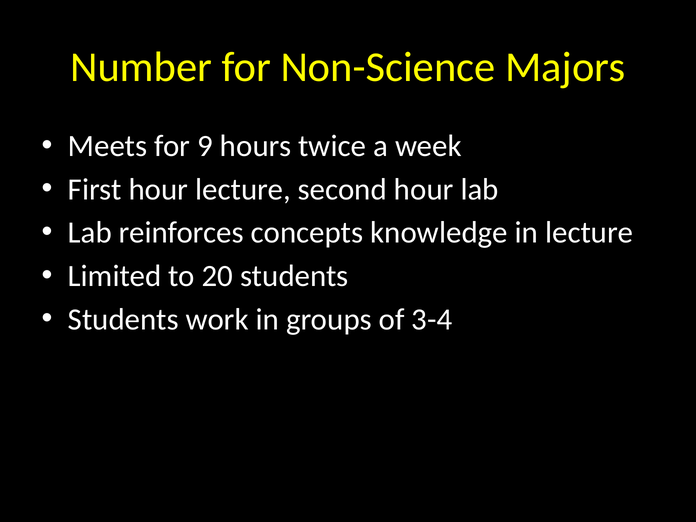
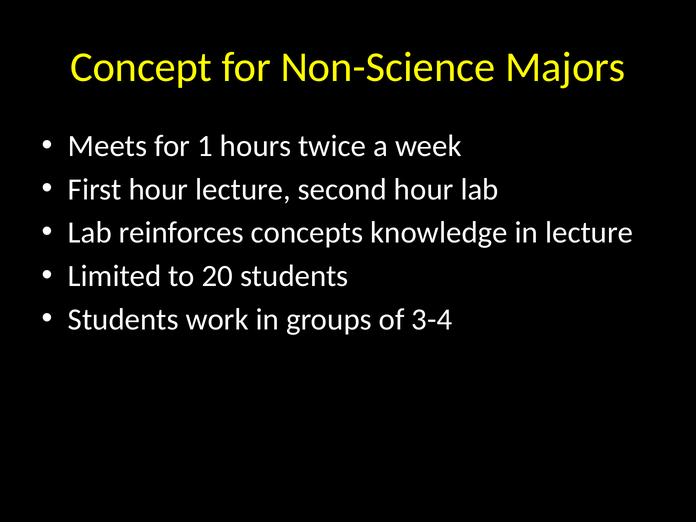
Number: Number -> Concept
9: 9 -> 1
